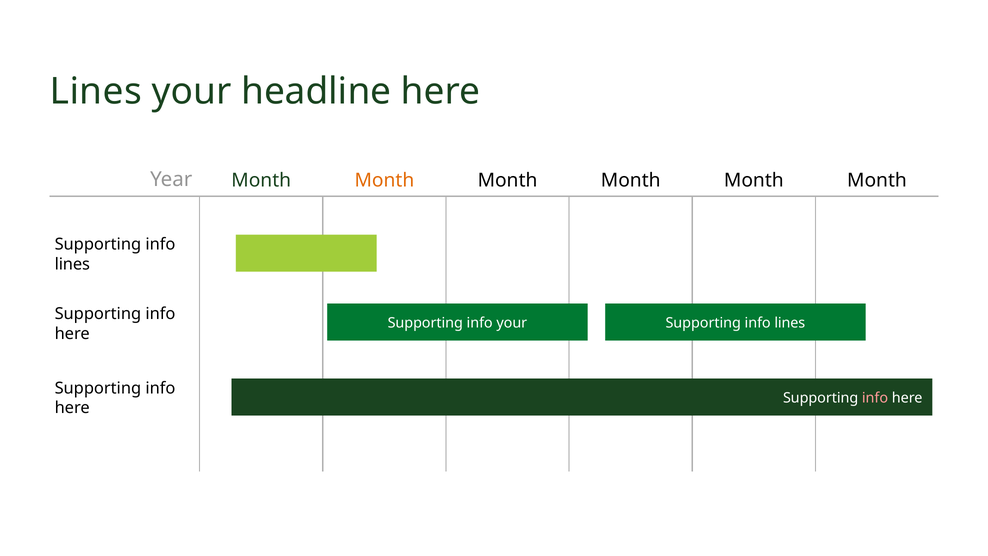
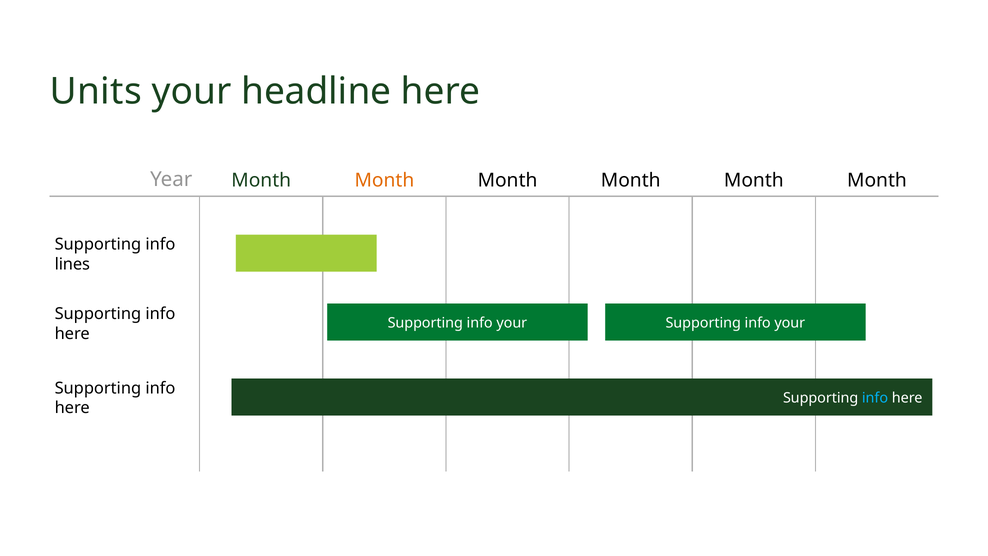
Lines at (96, 92): Lines -> Units
lines at (790, 323): lines -> your
info at (875, 398) colour: pink -> light blue
